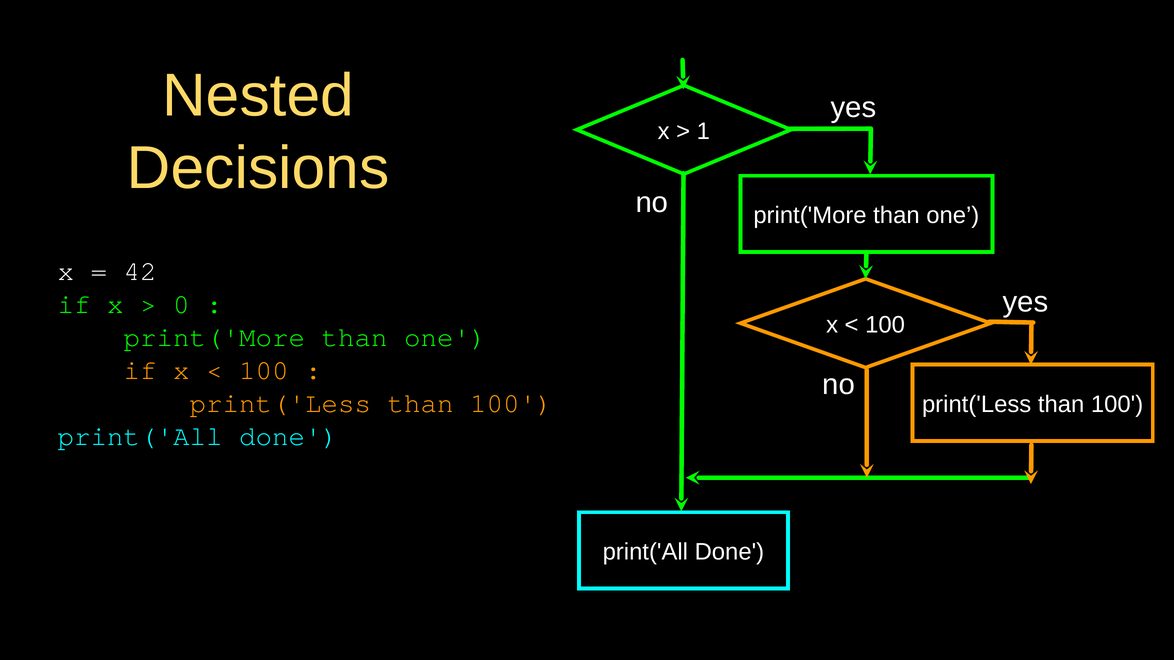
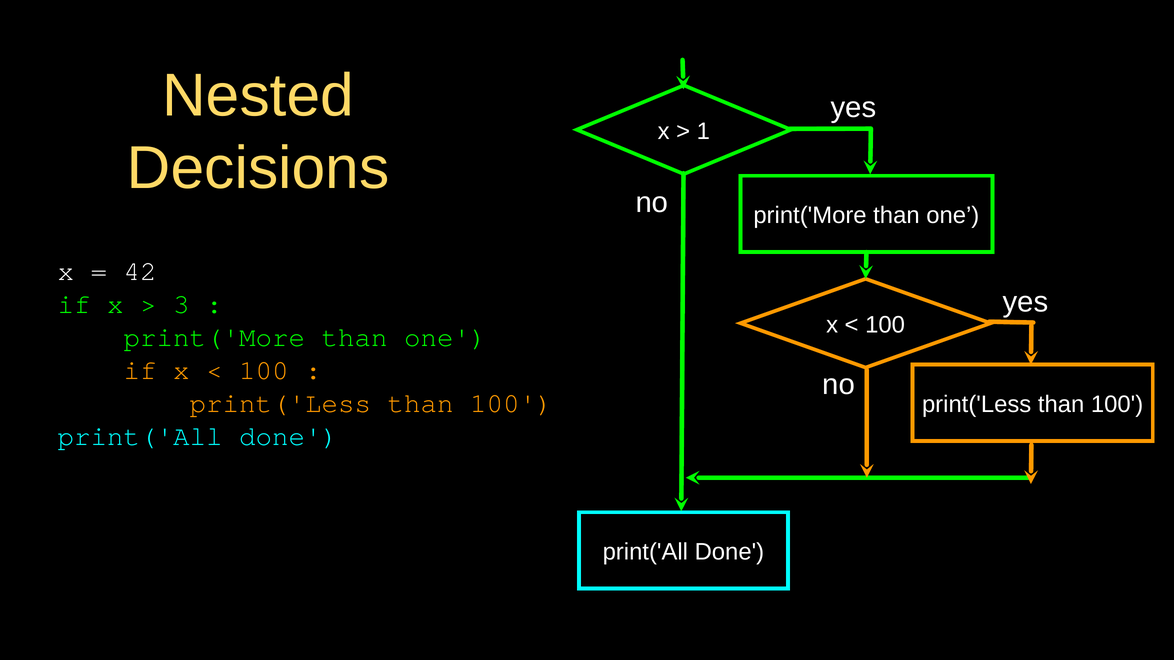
0: 0 -> 3
